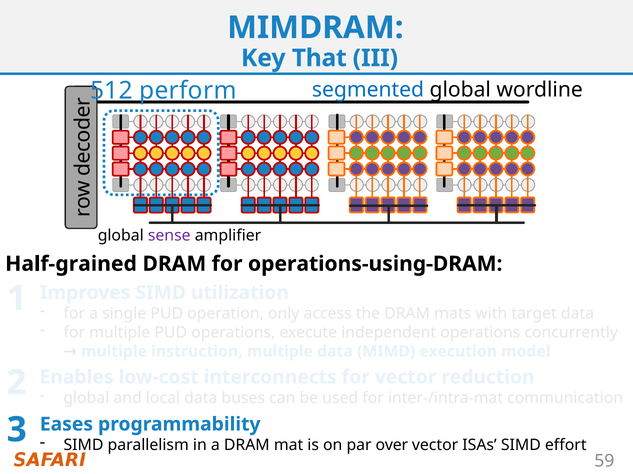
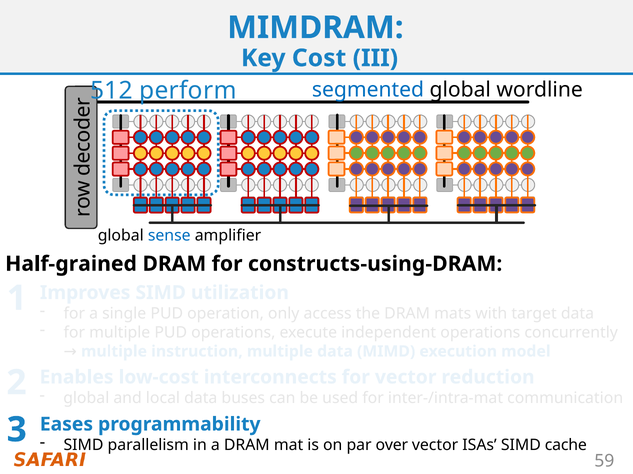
That: That -> Cost
sense colour: purple -> blue
operations-using-DRAM: operations-using-DRAM -> constructs-using-DRAM
effort: effort -> cache
